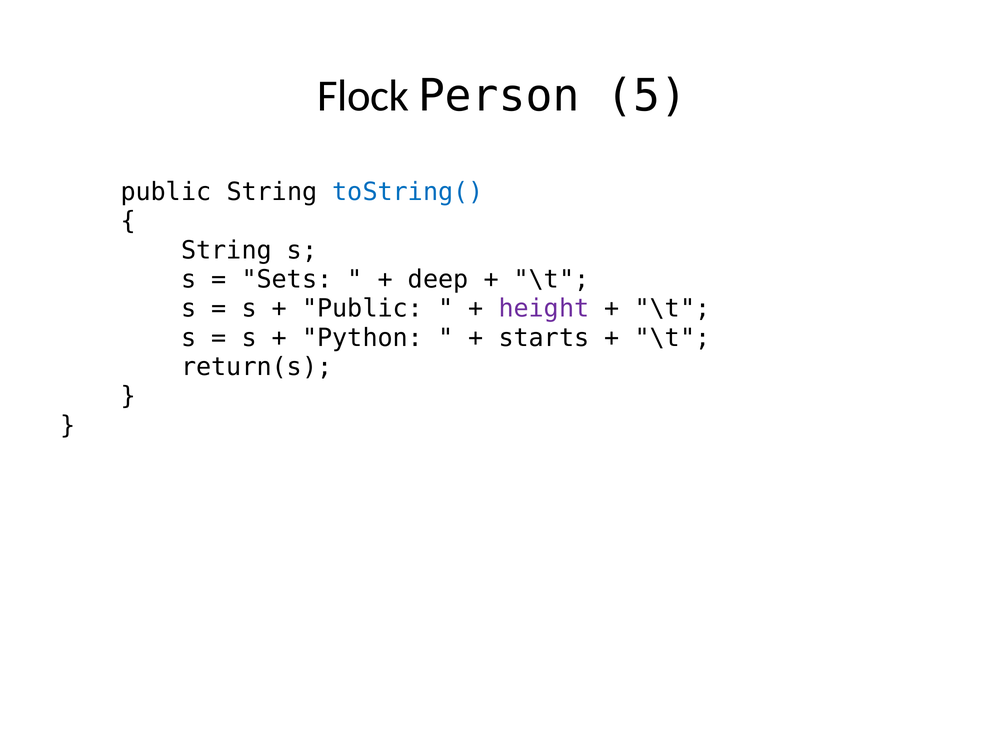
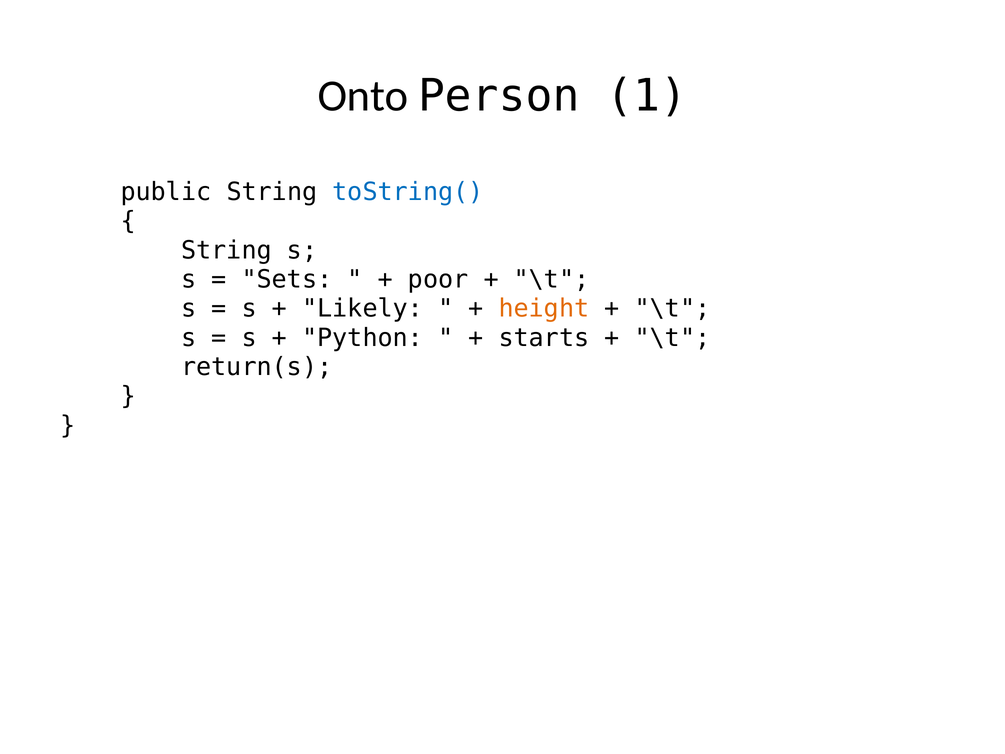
Flock: Flock -> Onto
5: 5 -> 1
deep: deep -> poor
Public at (363, 309): Public -> Likely
height colour: purple -> orange
